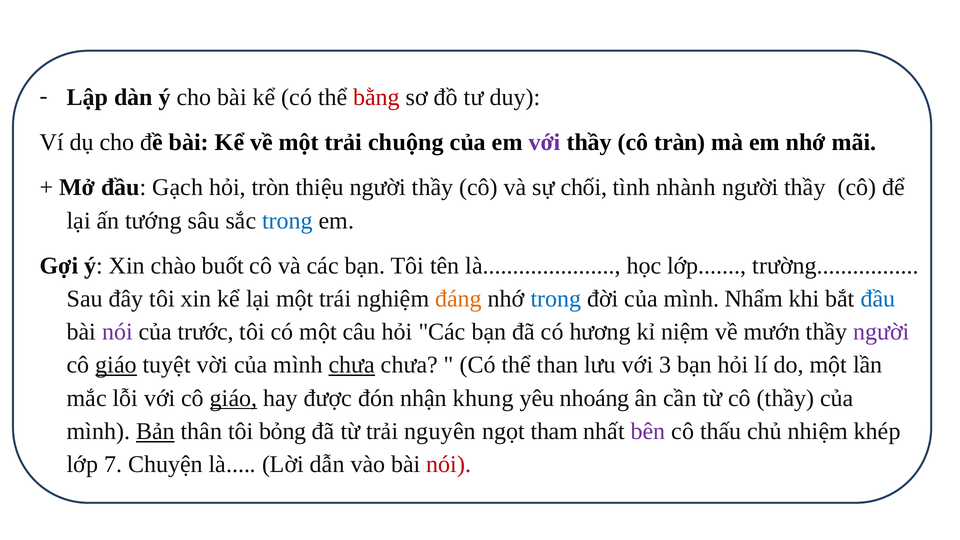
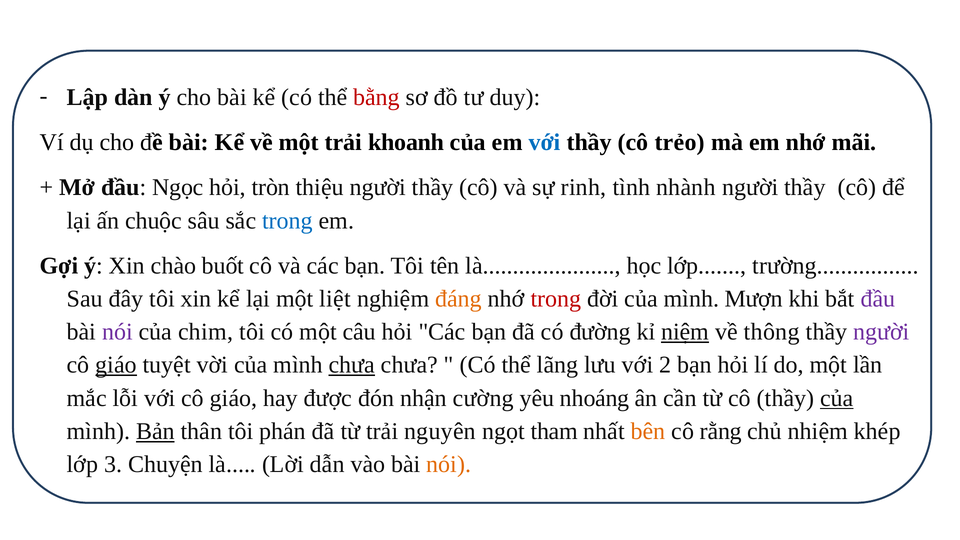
chuộng: chuộng -> khoanh
với at (545, 142) colour: purple -> blue
tràn: tràn -> trẻo
Gạch: Gạch -> Ngọc
chối: chối -> rinh
tướng: tướng -> chuộc
trái: trái -> liệt
trong at (556, 299) colour: blue -> red
Nhẩm: Nhẩm -> Mượn
đầu at (878, 299) colour: blue -> purple
trước: trước -> chim
hương: hương -> đường
niệm underline: none -> present
mướn: mướn -> thông
than: than -> lãng
3: 3 -> 2
giáo at (234, 398) underline: present -> none
khung: khung -> cường
của at (837, 398) underline: none -> present
bỏng: bỏng -> phán
bên colour: purple -> orange
thấu: thấu -> rằng
7: 7 -> 3
nói at (449, 464) colour: red -> orange
